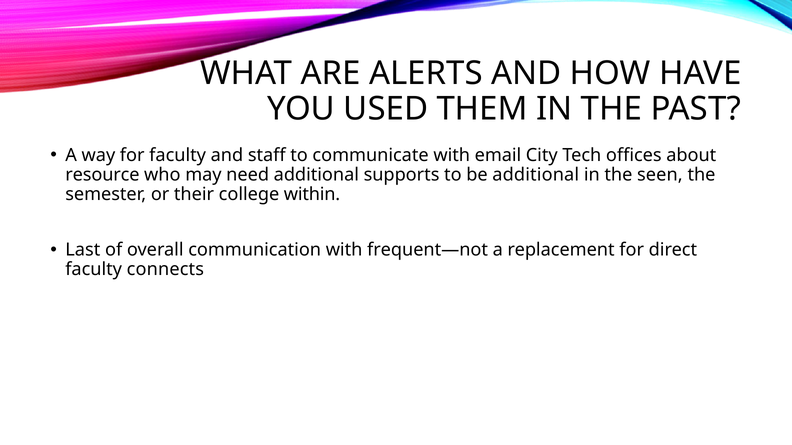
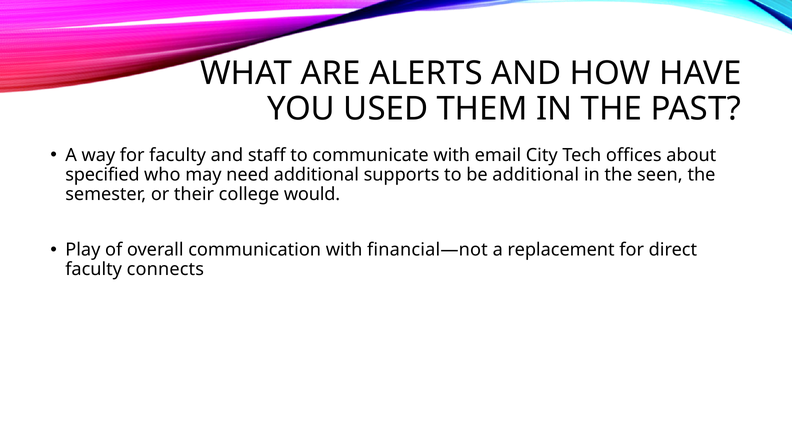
resource: resource -> specified
within: within -> would
Last: Last -> Play
frequent—not: frequent—not -> financial—not
